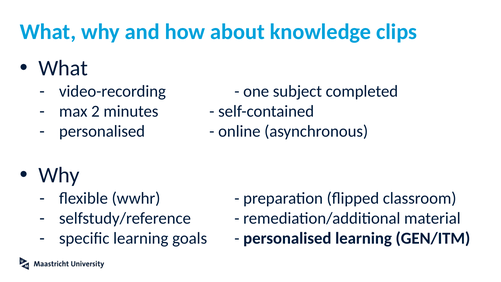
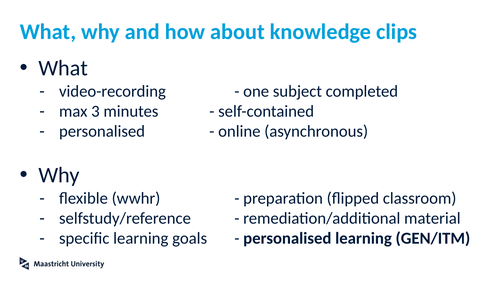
2: 2 -> 3
